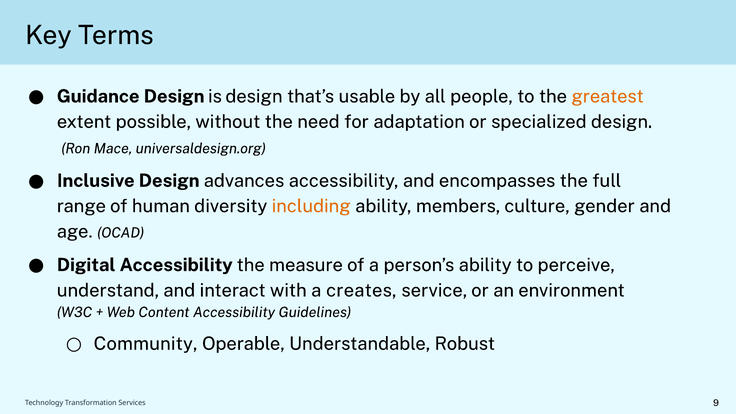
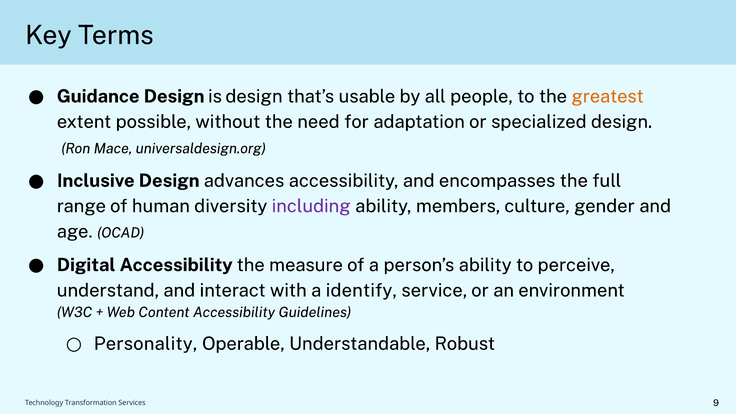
including colour: orange -> purple
creates: creates -> identify
Community: Community -> Personality
